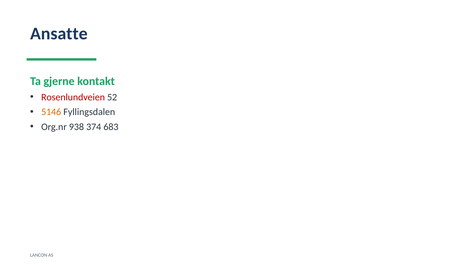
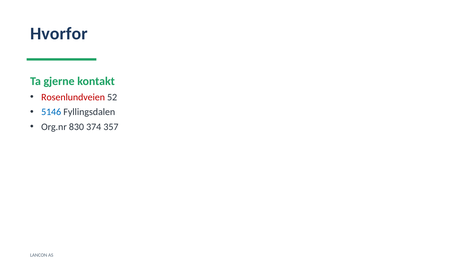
Ansatte: Ansatte -> Hvorfor
5146 colour: orange -> blue
938: 938 -> 830
683: 683 -> 357
